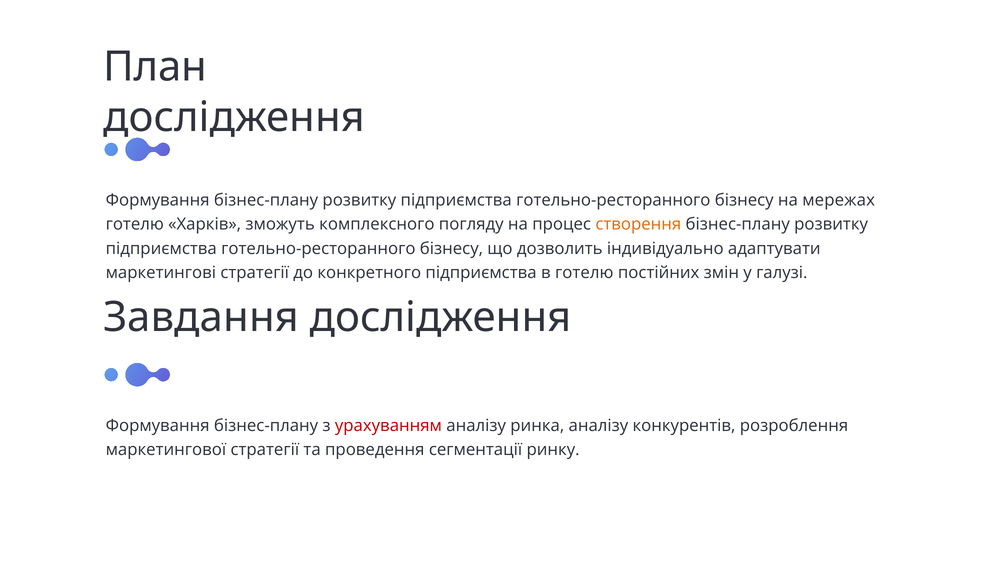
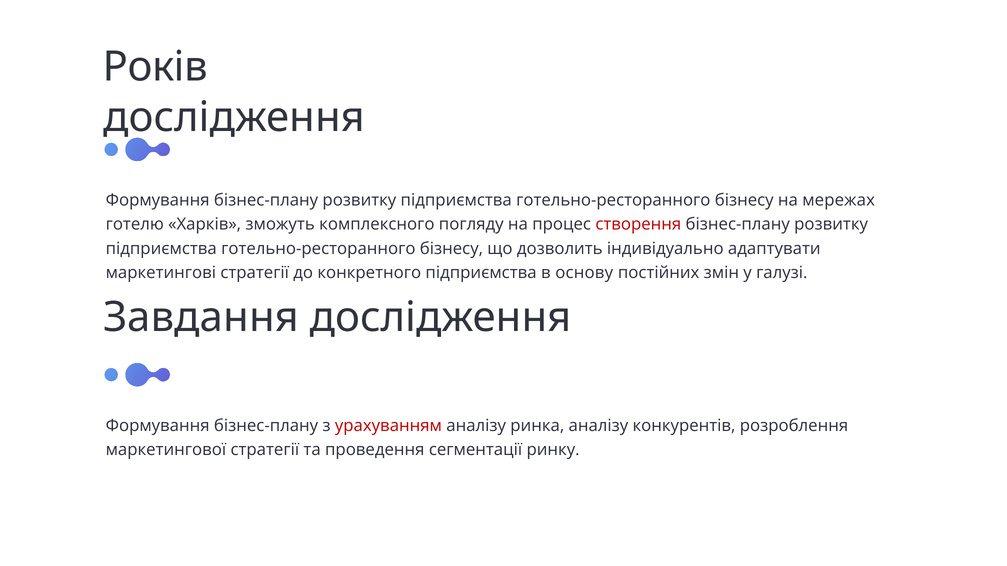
План: План -> Років
створення colour: orange -> red
в готелю: готелю -> основу
